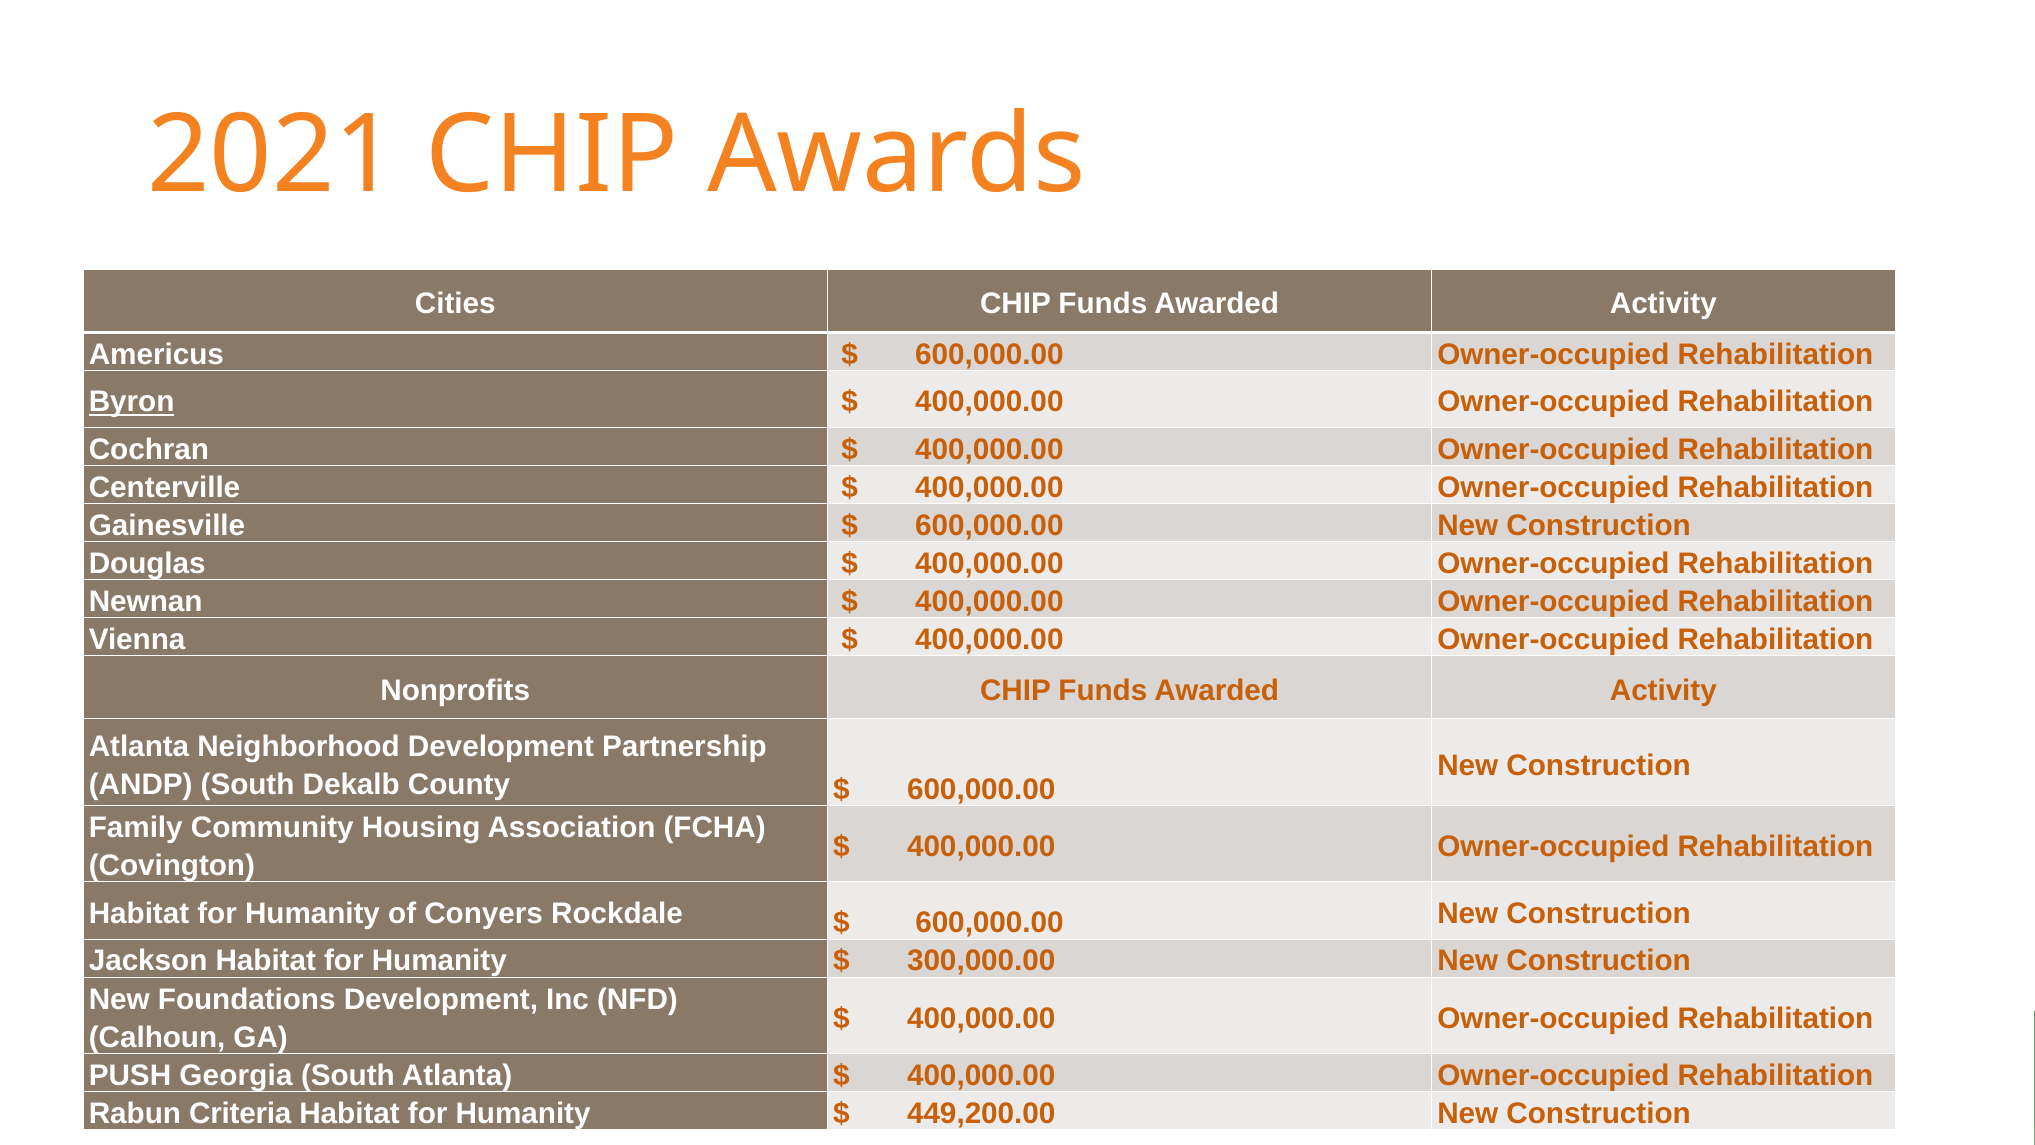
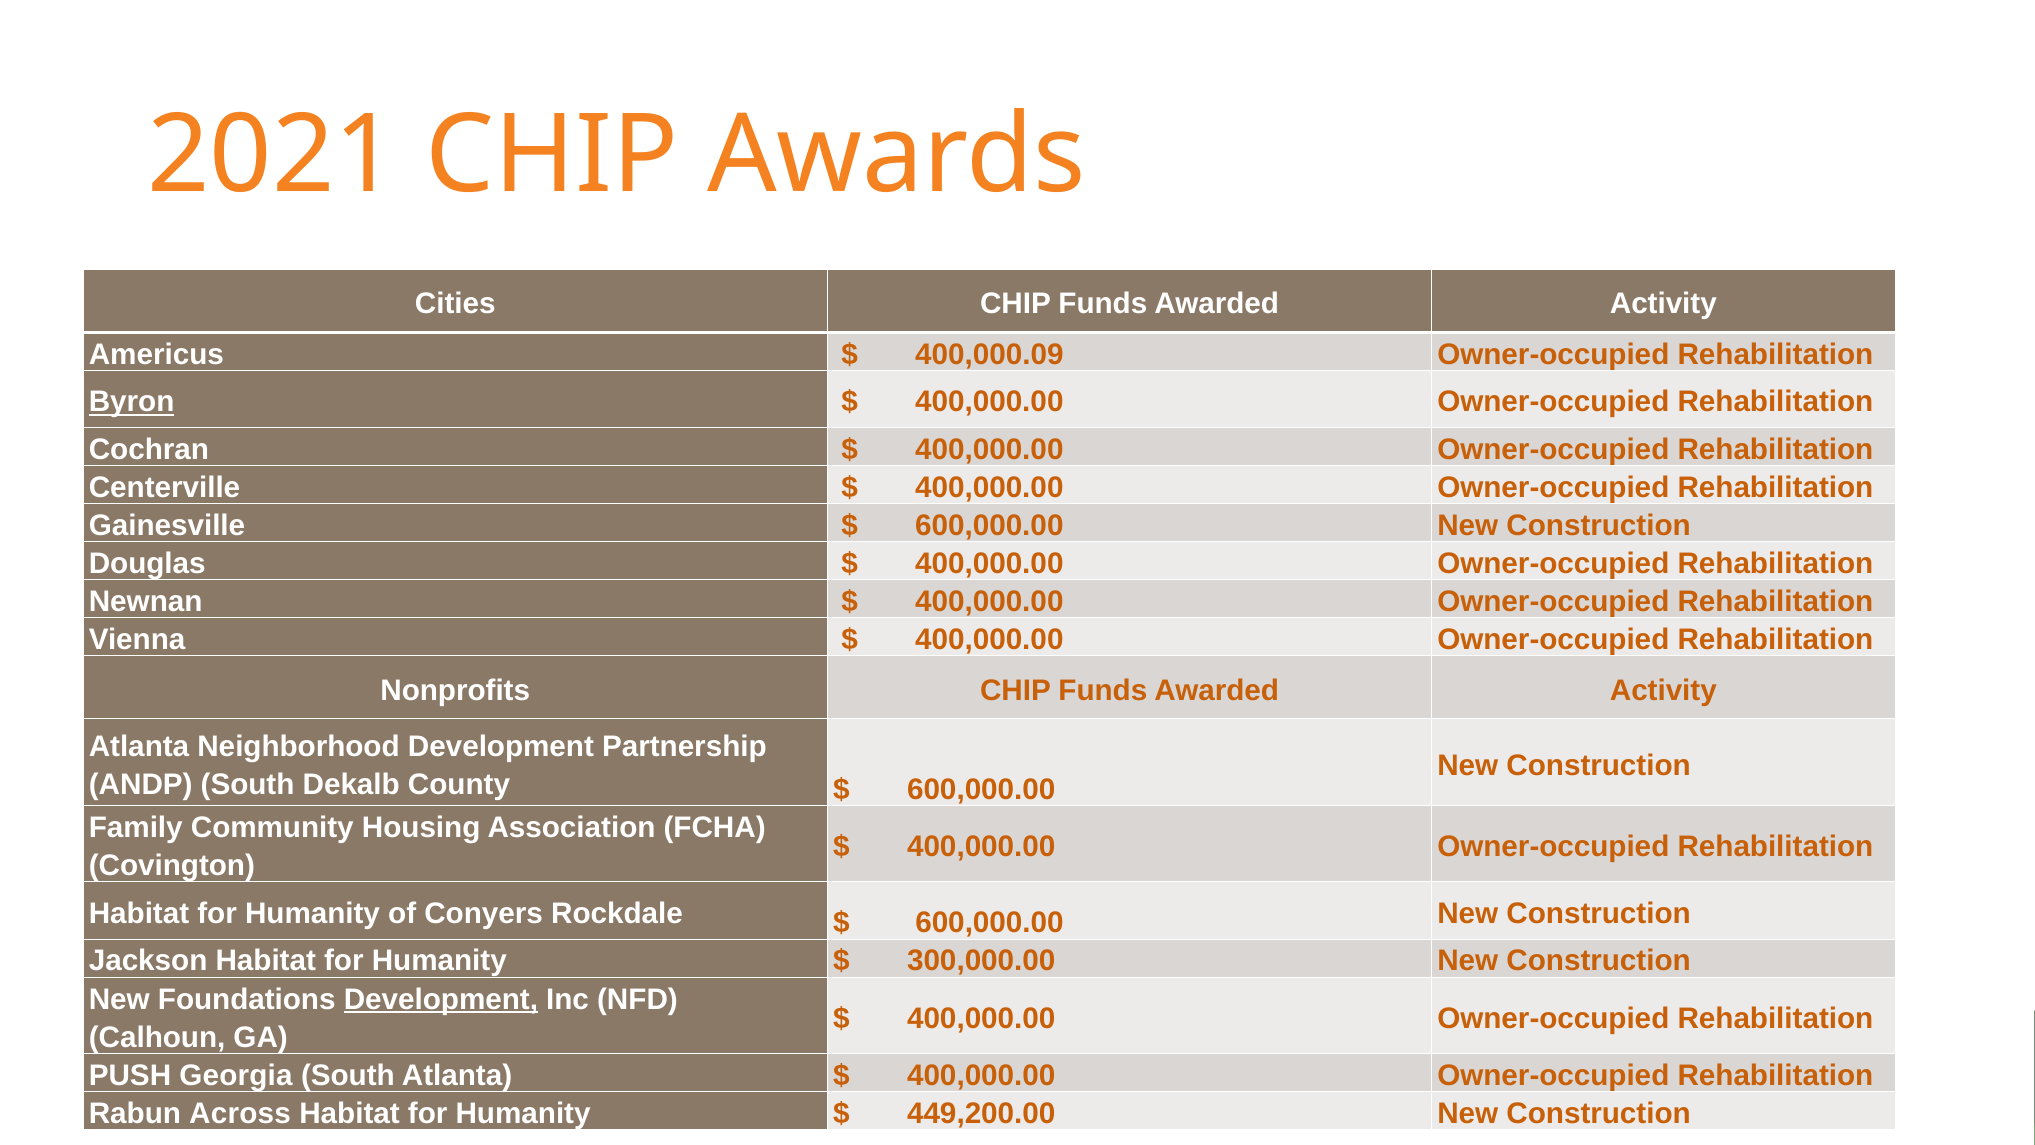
600,000.00 at (989, 355): 600,000.00 -> 400,000.09
Development at (441, 999) underline: none -> present
Criteria: Criteria -> Across
